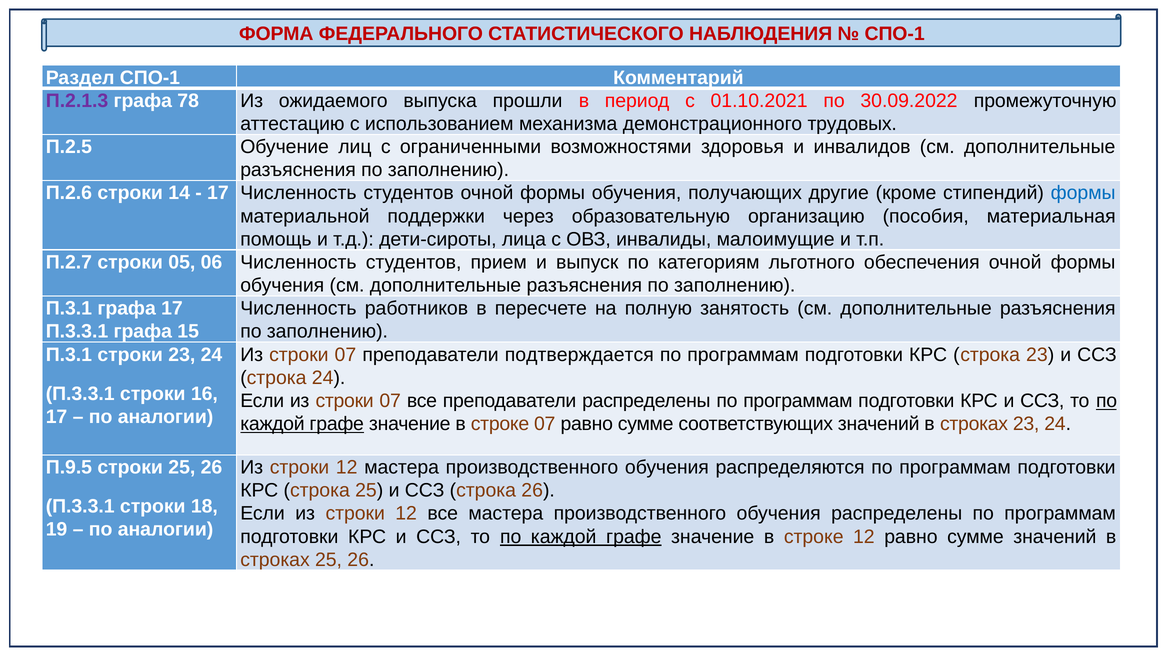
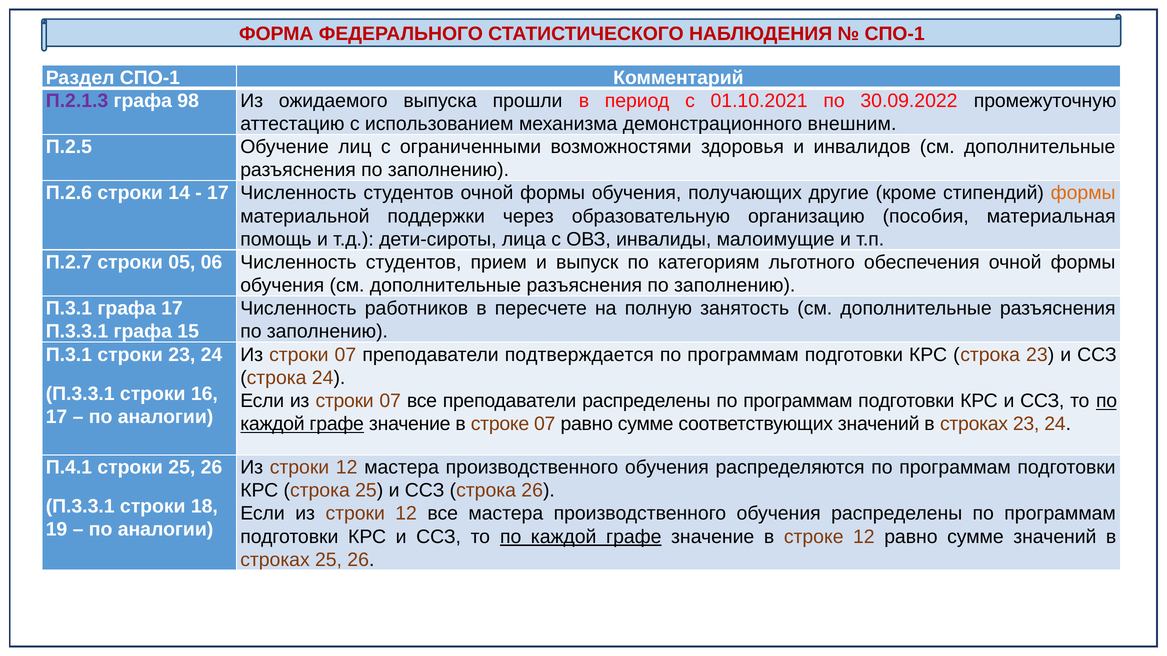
78: 78 -> 98
трудовых: трудовых -> внешним
формы at (1083, 193) colour: blue -> orange
П.9.5: П.9.5 -> П.4.1
